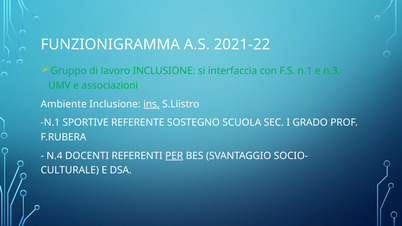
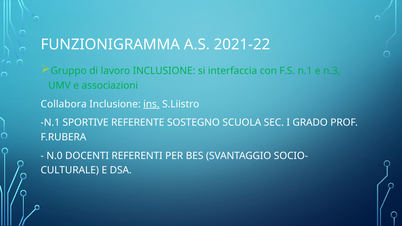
Ambiente: Ambiente -> Collabora
N.4: N.4 -> N.0
PER underline: present -> none
